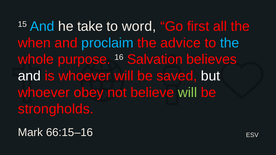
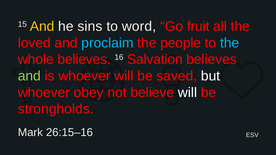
And at (42, 26) colour: light blue -> yellow
take: take -> sins
first: first -> fruit
when: when -> loved
advice: advice -> people
whole purpose: purpose -> believes
and at (29, 76) colour: white -> light green
will at (188, 93) colour: light green -> white
66:15–16: 66:15–16 -> 26:15–16
